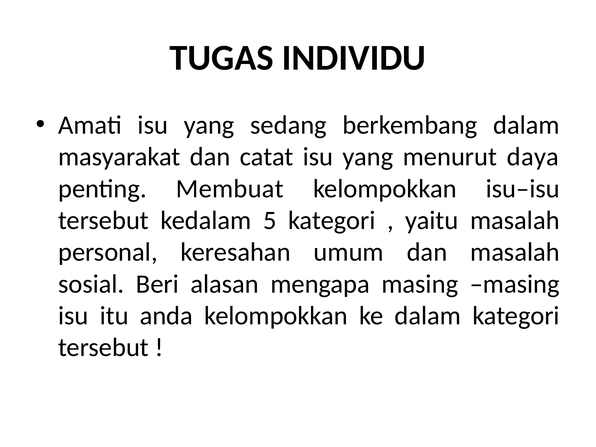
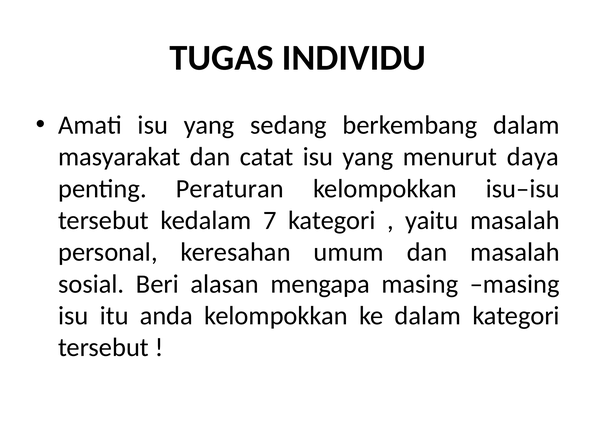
Membuat: Membuat -> Peraturan
5: 5 -> 7
